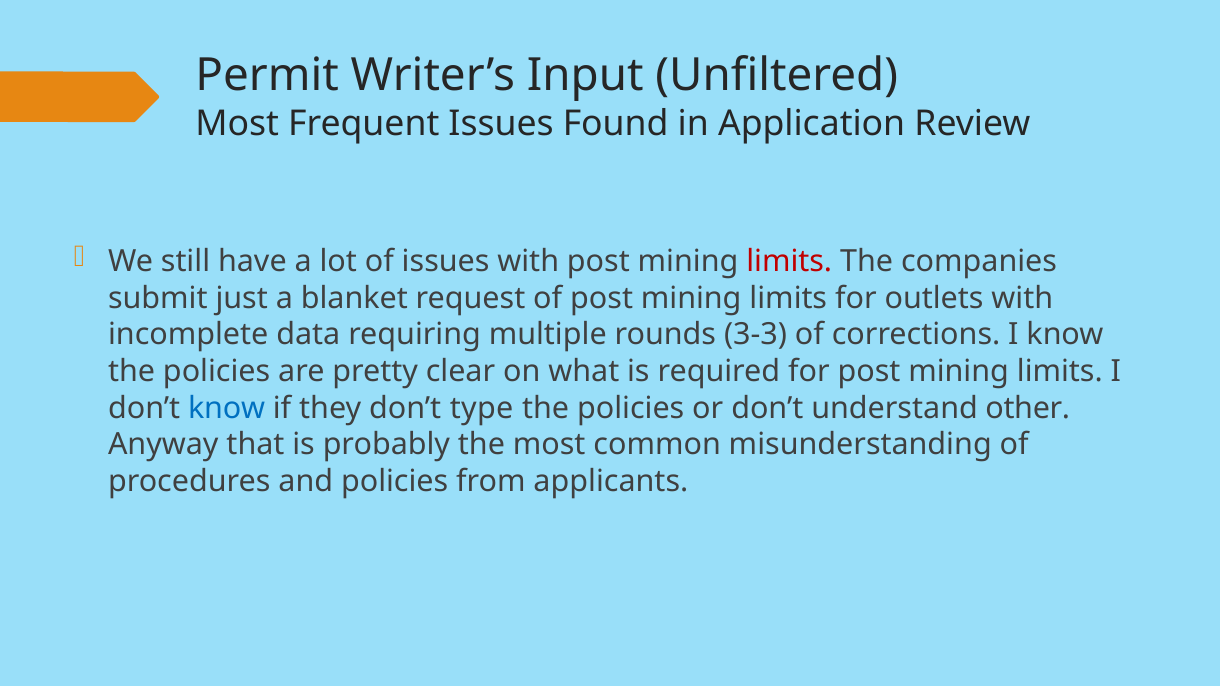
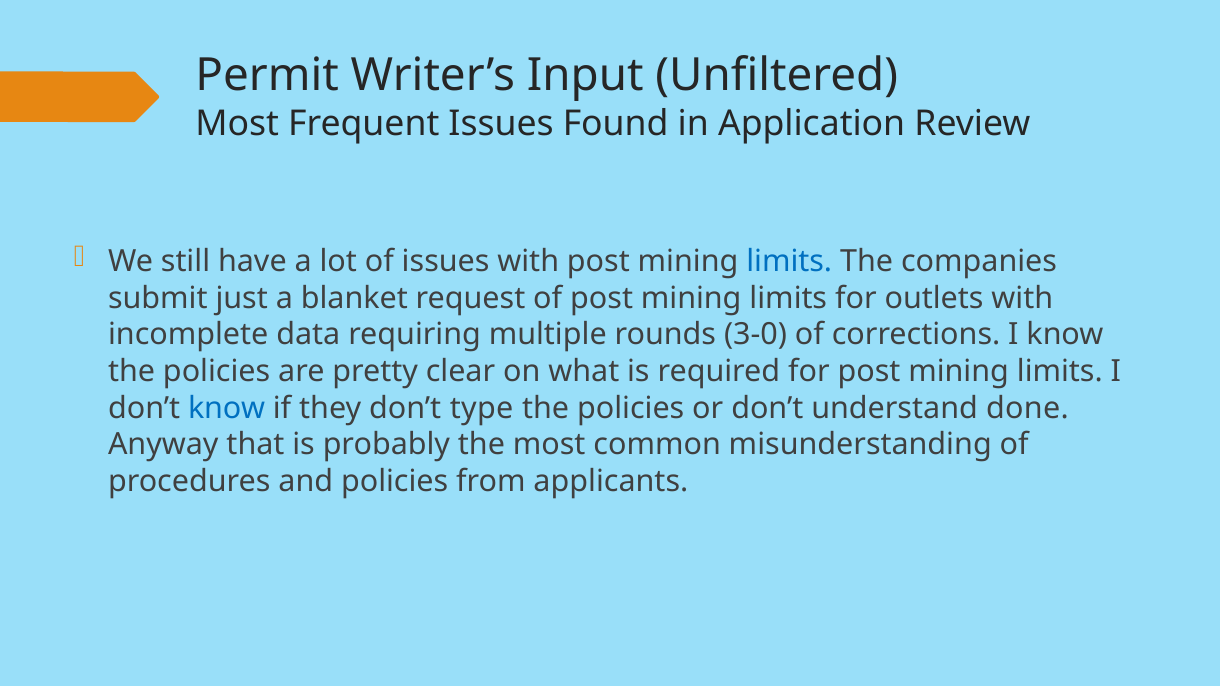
limits at (789, 262) colour: red -> blue
3-3: 3-3 -> 3-0
other: other -> done
